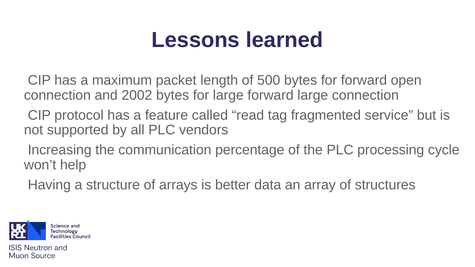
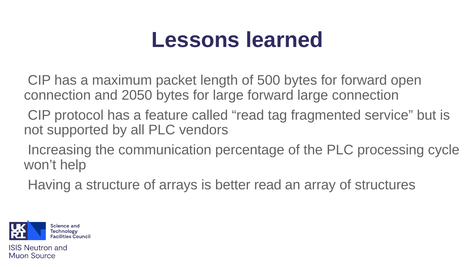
2002: 2002 -> 2050
better data: data -> read
